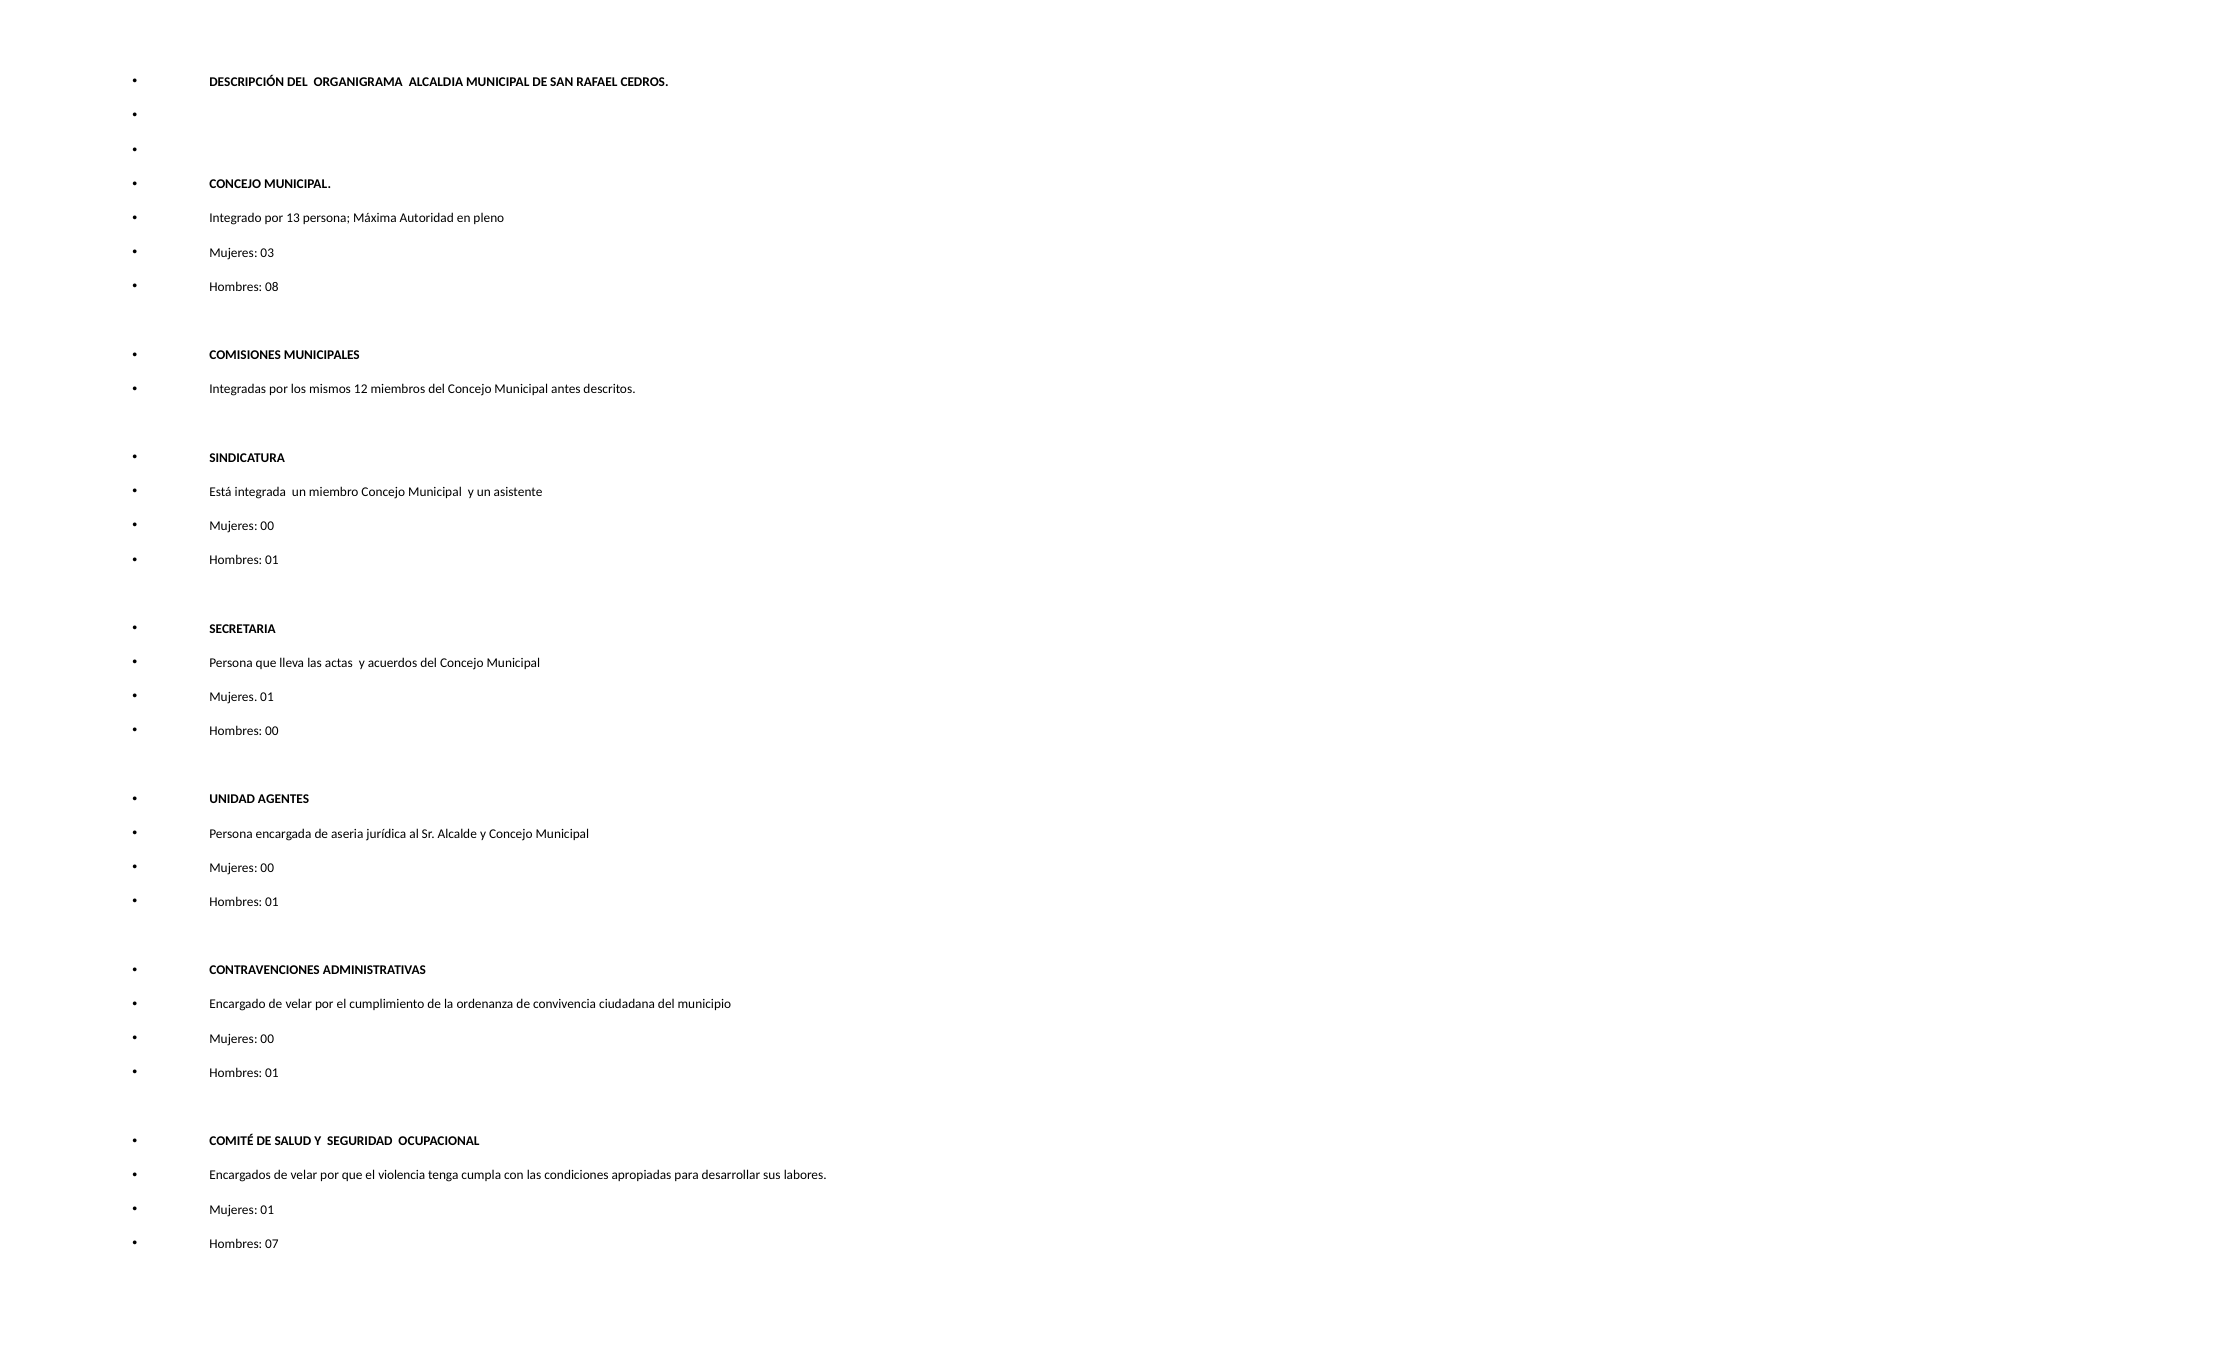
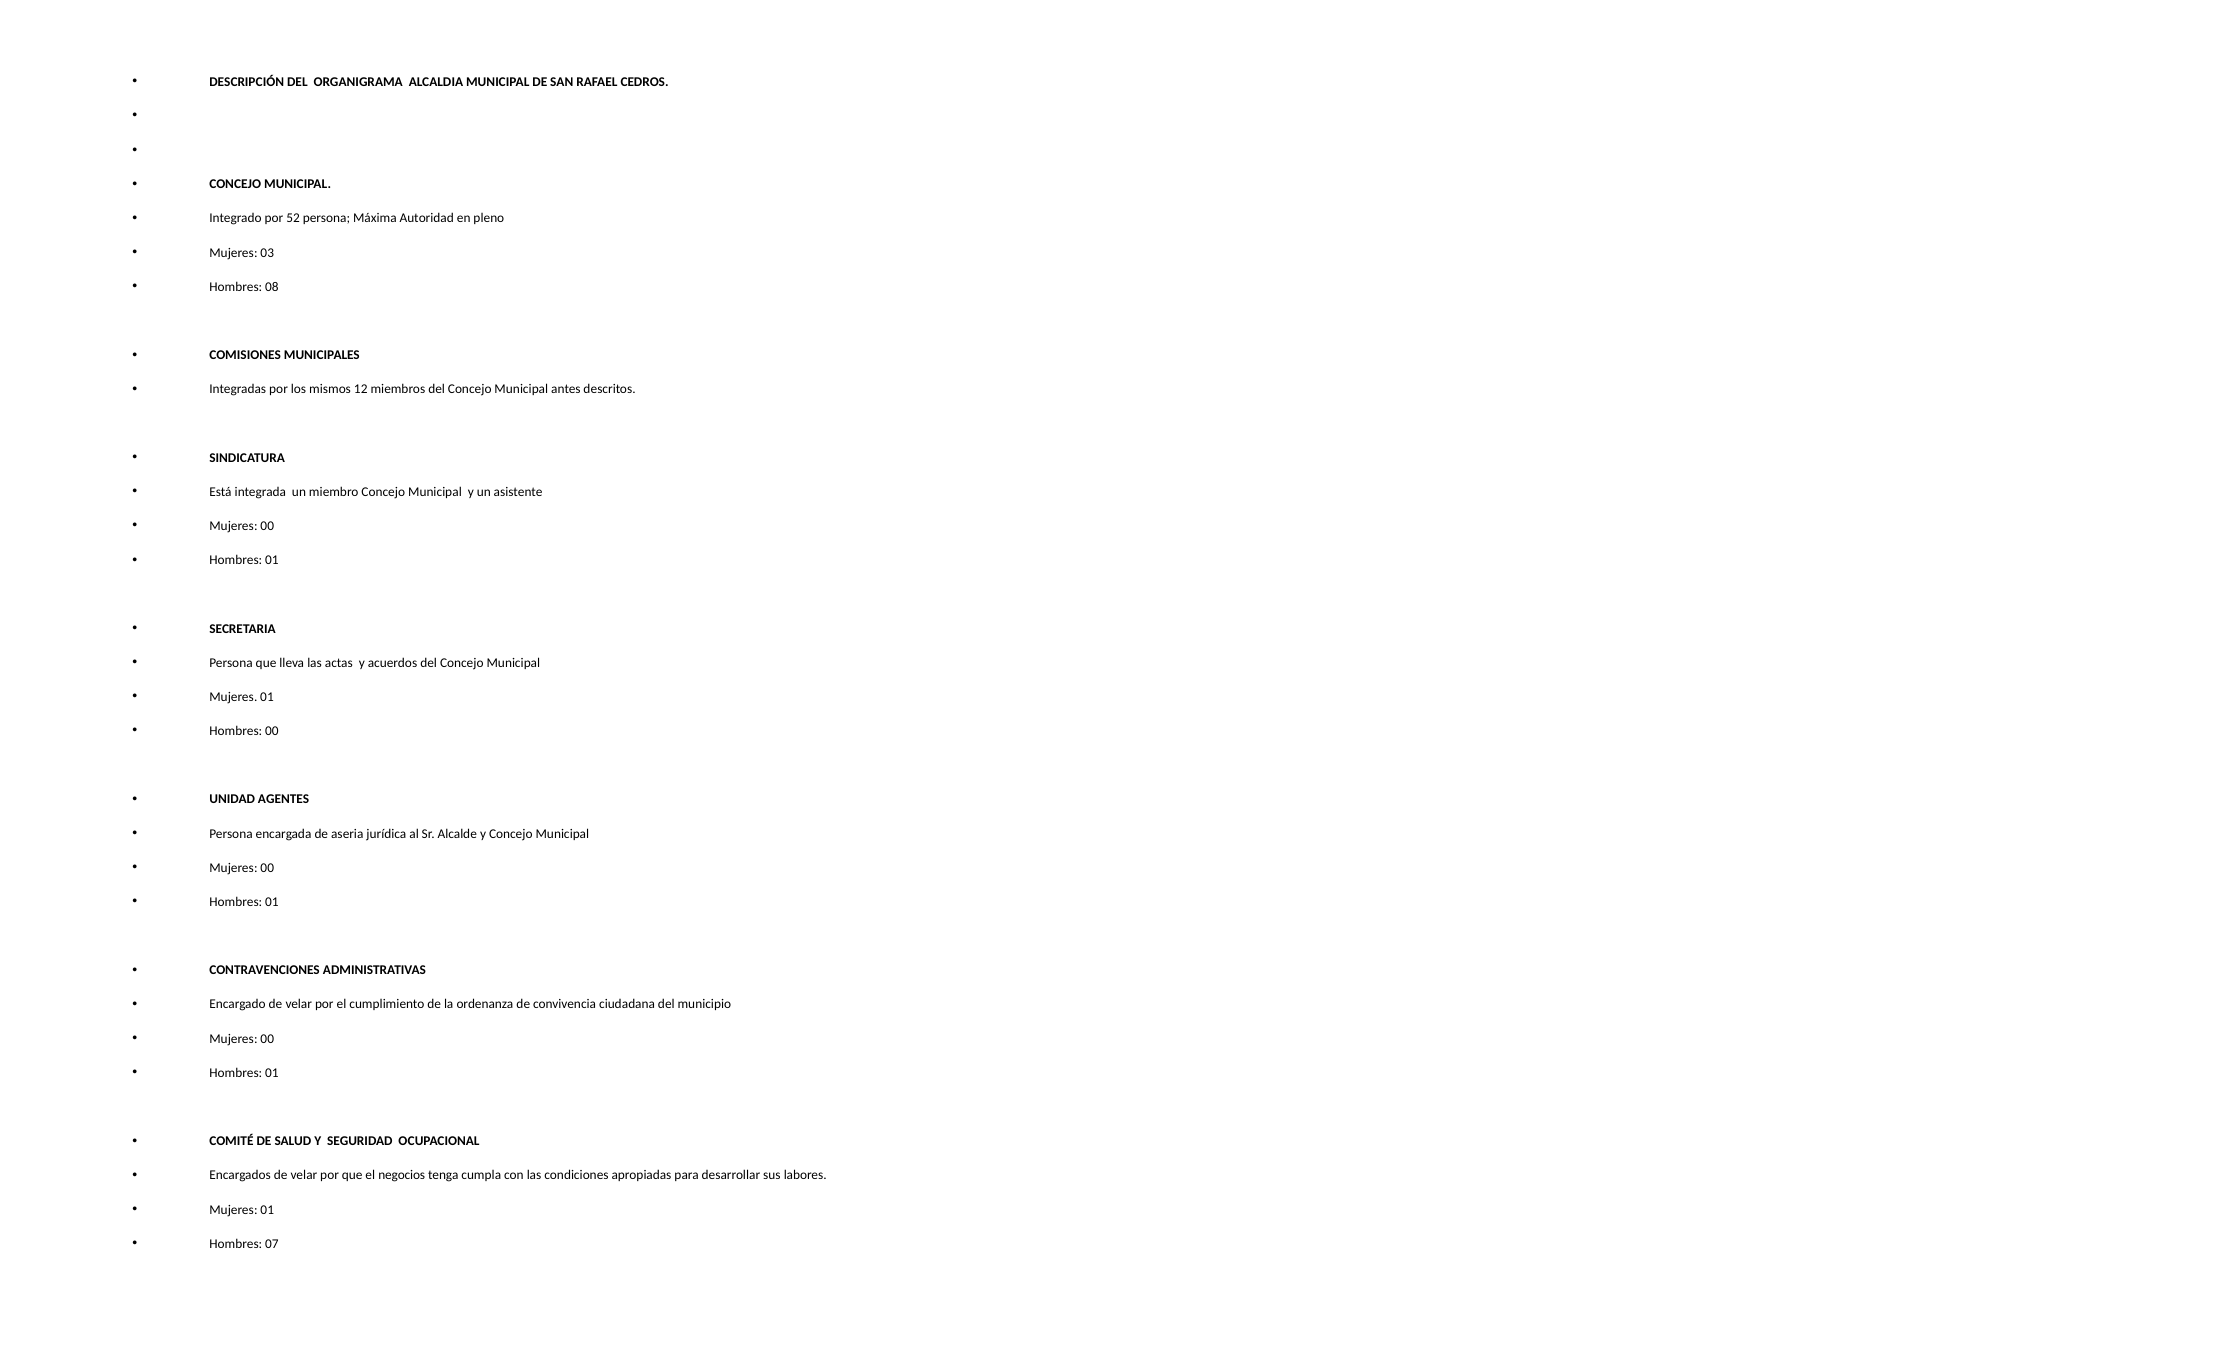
13: 13 -> 52
violencia: violencia -> negocios
